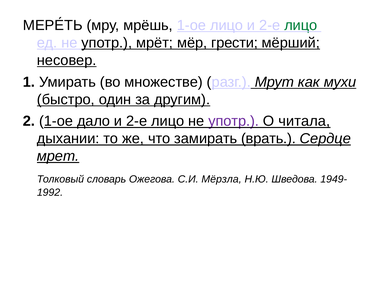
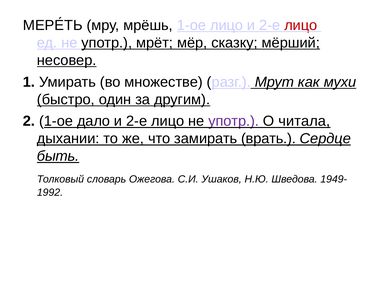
лицо at (301, 25) colour: green -> red
грести: грести -> сказку
мрет: мрет -> быть
Мёрзла: Мёрзла -> Ушаков
